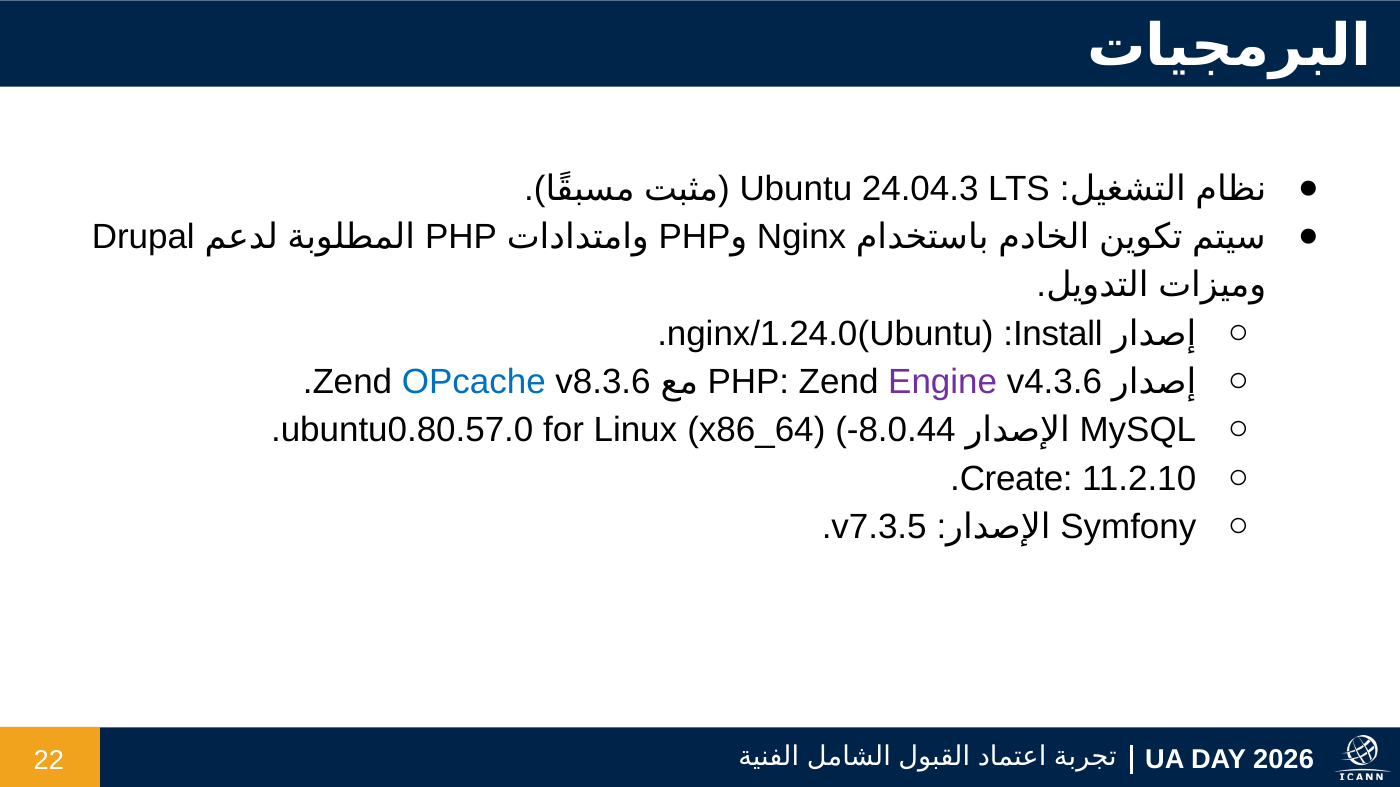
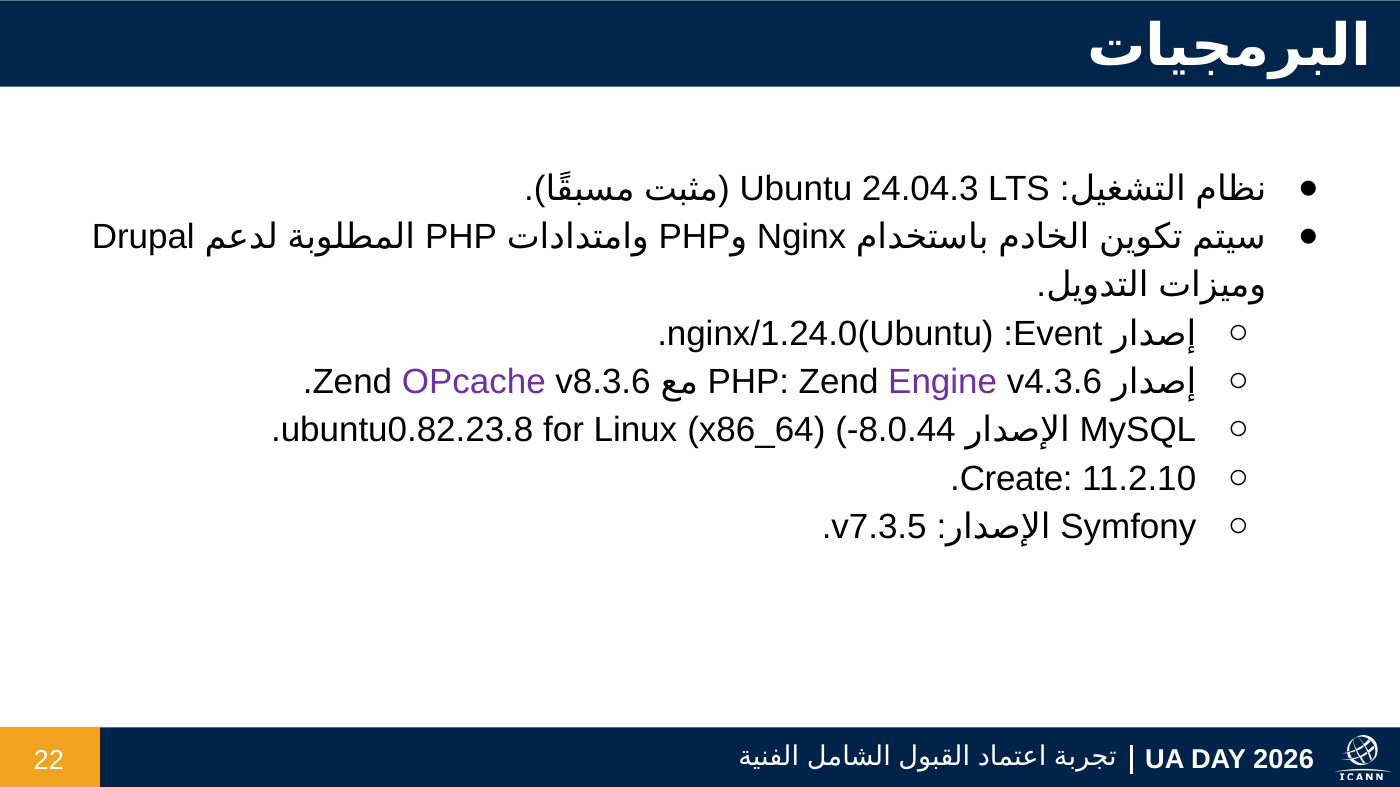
Install: Install -> Event
OPcache colour: blue -> purple
ubuntu0.80.57.0: ubuntu0.80.57.0 -> ubuntu0.82.23.8
